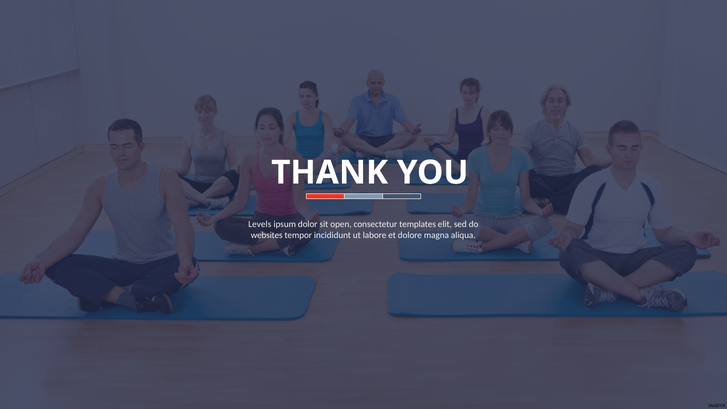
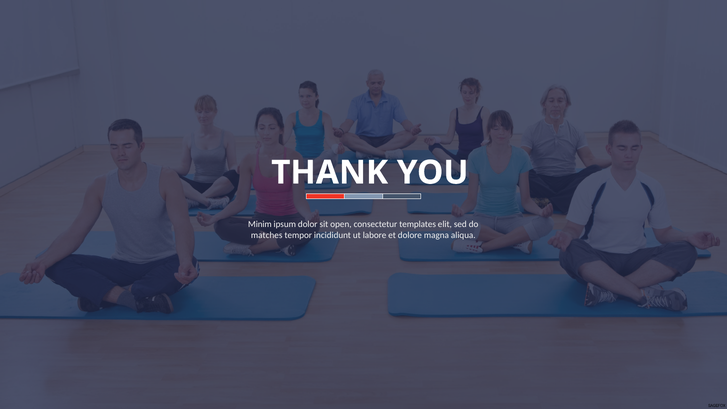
Levels: Levels -> Minim
websites: websites -> matches
